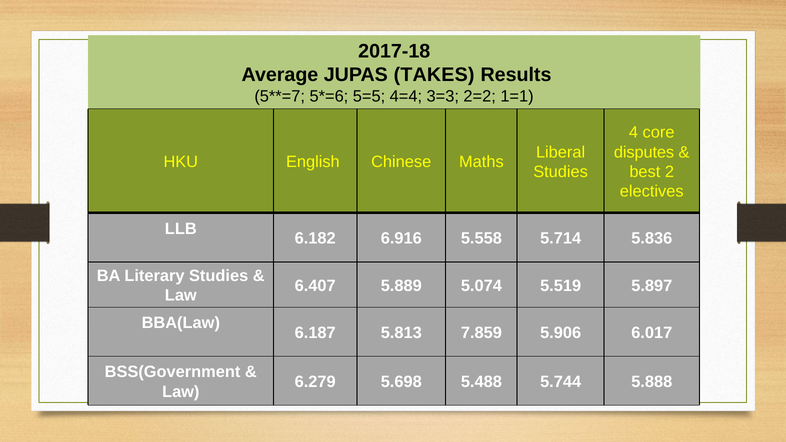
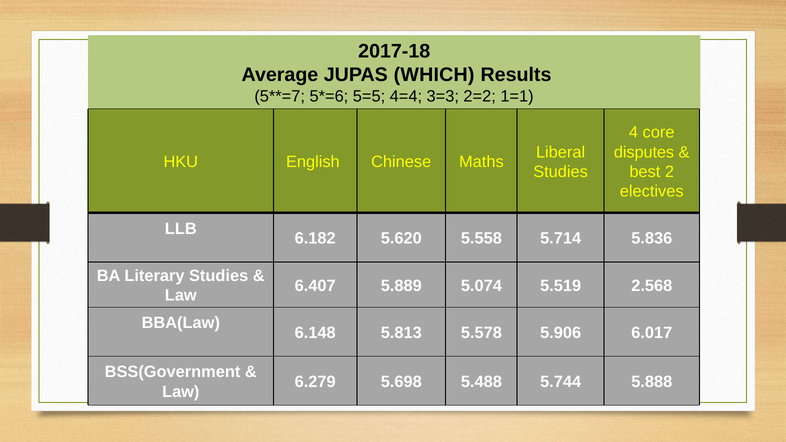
TAKES: TAKES -> WHICH
6.916: 6.916 -> 5.620
5.897: 5.897 -> 2.568
6.187: 6.187 -> 6.148
7.859: 7.859 -> 5.578
